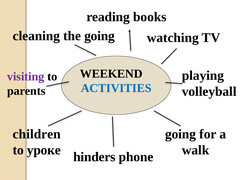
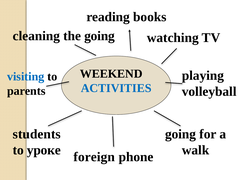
visiting colour: purple -> blue
children: children -> students
hinders: hinders -> foreign
